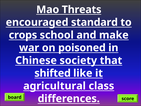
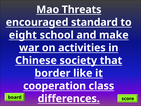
crops: crops -> eight
poisoned: poisoned -> activities
society underline: none -> present
shifted: shifted -> border
agricultural: agricultural -> cooperation
